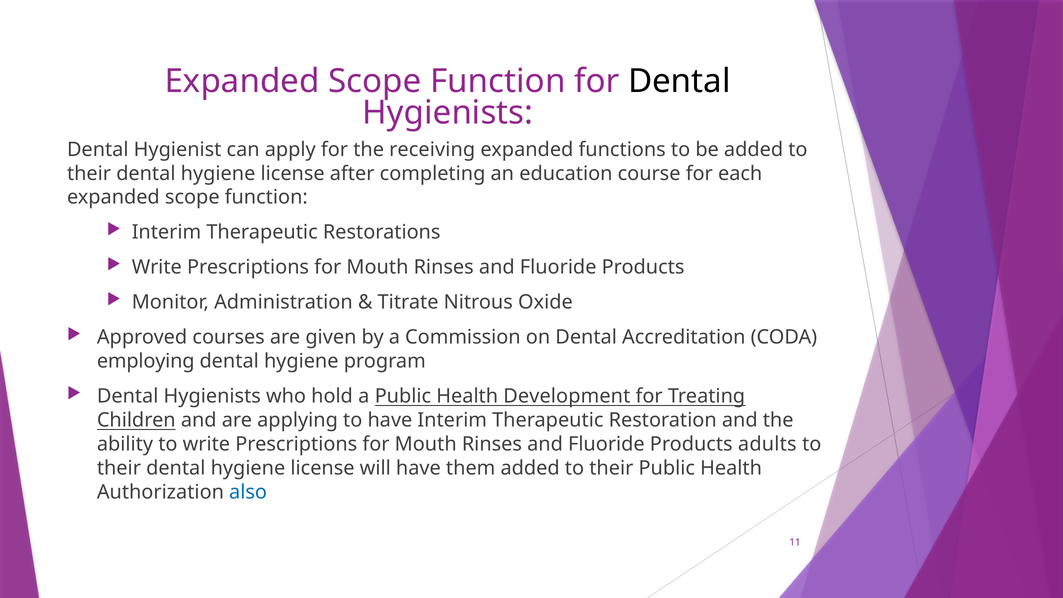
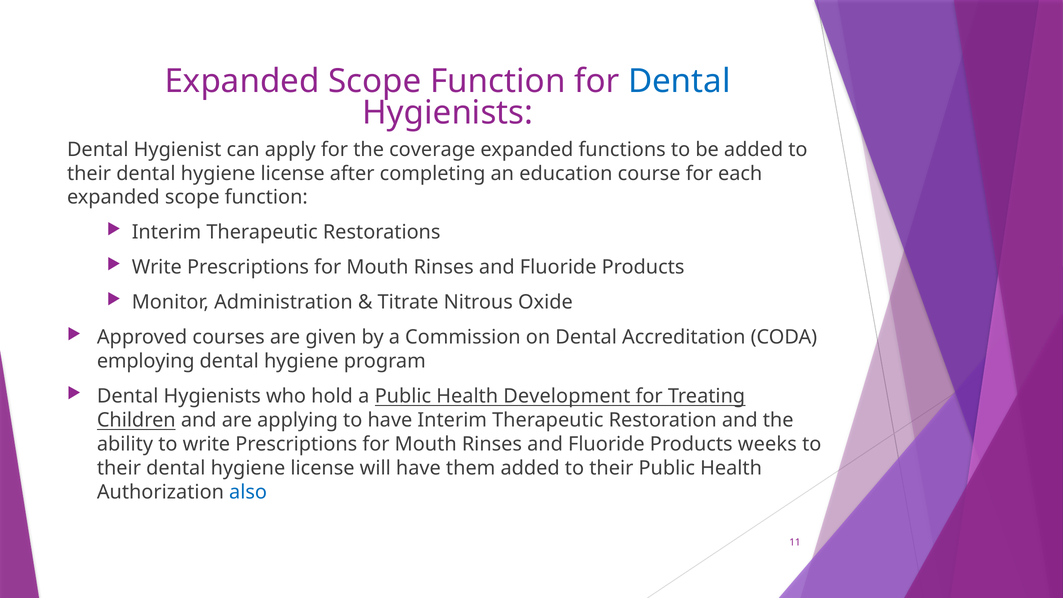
Dental at (679, 81) colour: black -> blue
receiving: receiving -> coverage
adults: adults -> weeks
